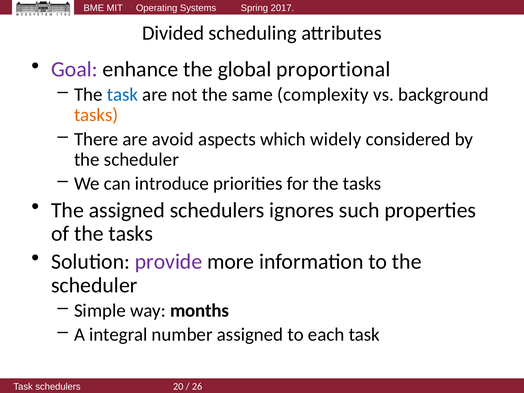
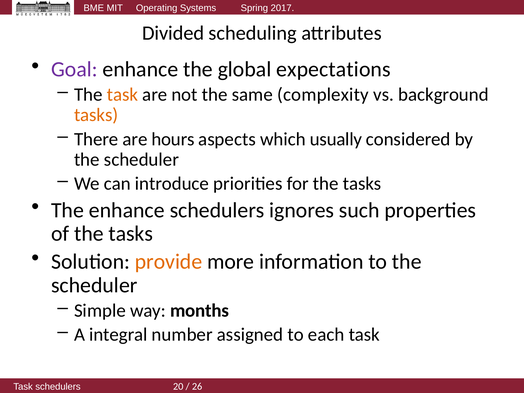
proportional: proportional -> expectations
task at (122, 95) colour: blue -> orange
avoid: avoid -> hours
widely: widely -> usually
The assigned: assigned -> enhance
provide colour: purple -> orange
